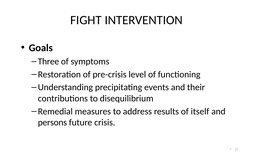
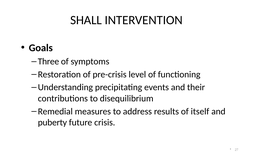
FIGHT: FIGHT -> SHALL
persons: persons -> puberty
